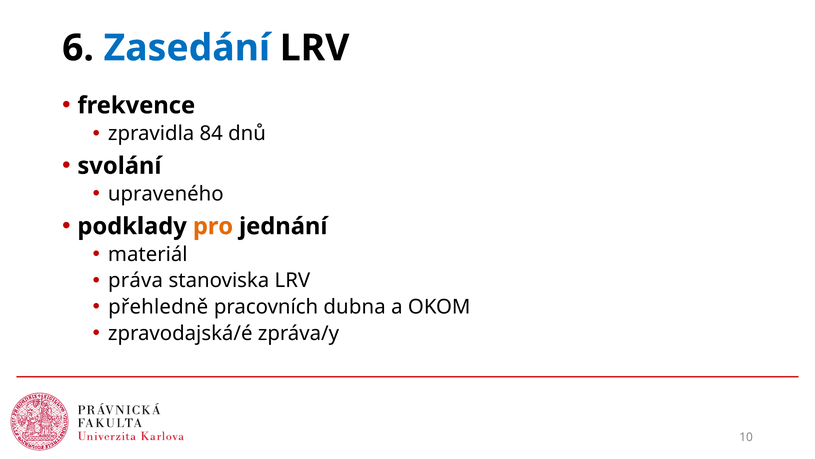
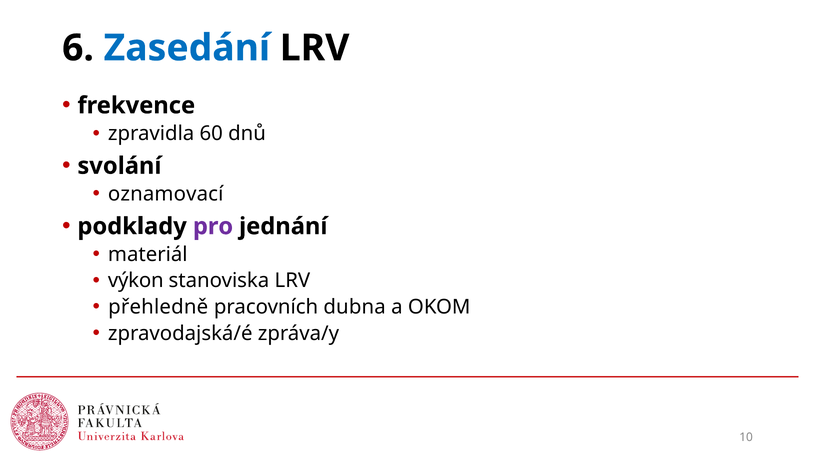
84: 84 -> 60
upraveného: upraveného -> oznamovací
pro colour: orange -> purple
práva: práva -> výkon
